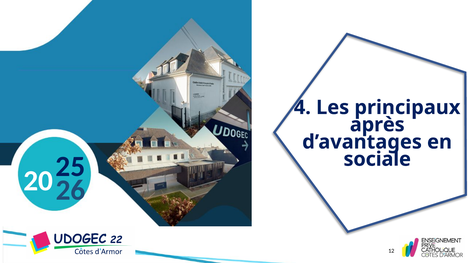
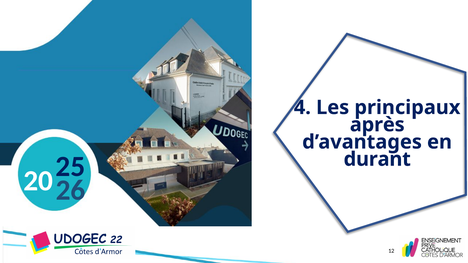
sociale: sociale -> durant
